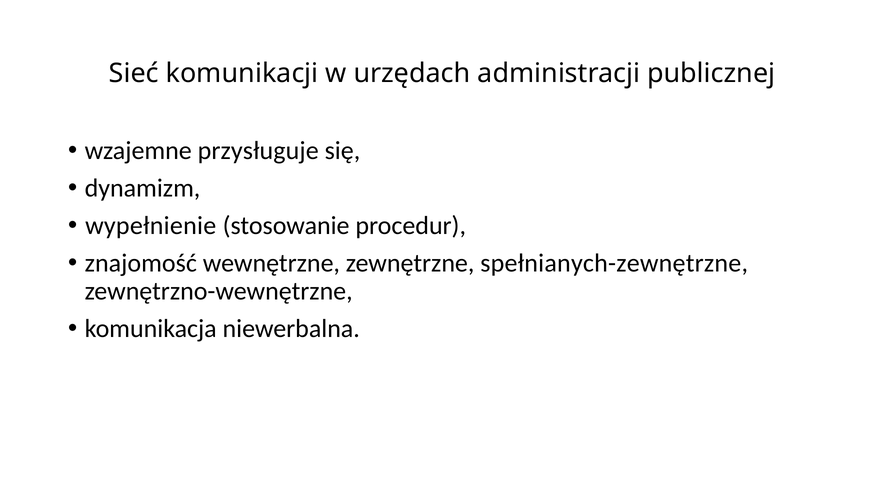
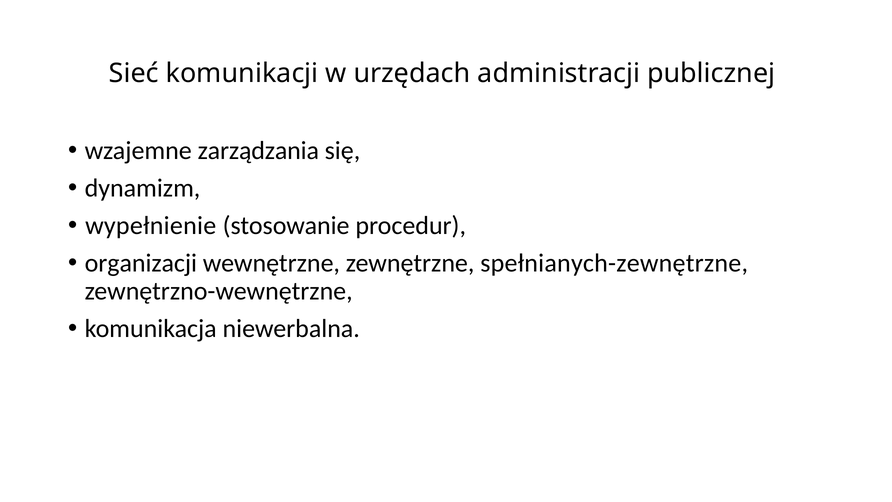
przysługuje: przysługuje -> zarządzania
znajomość: znajomość -> organizacji
